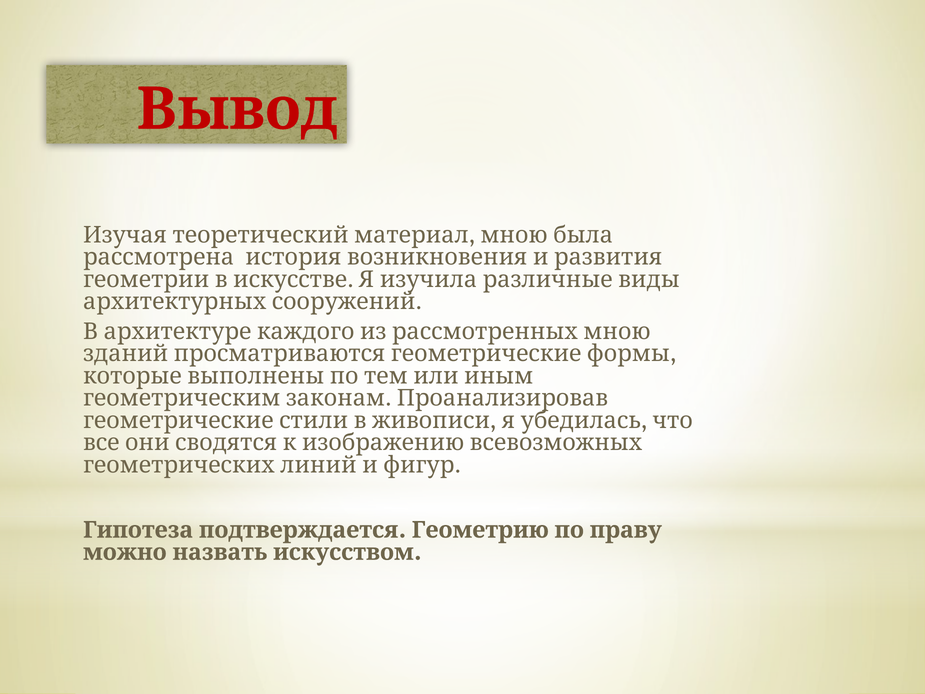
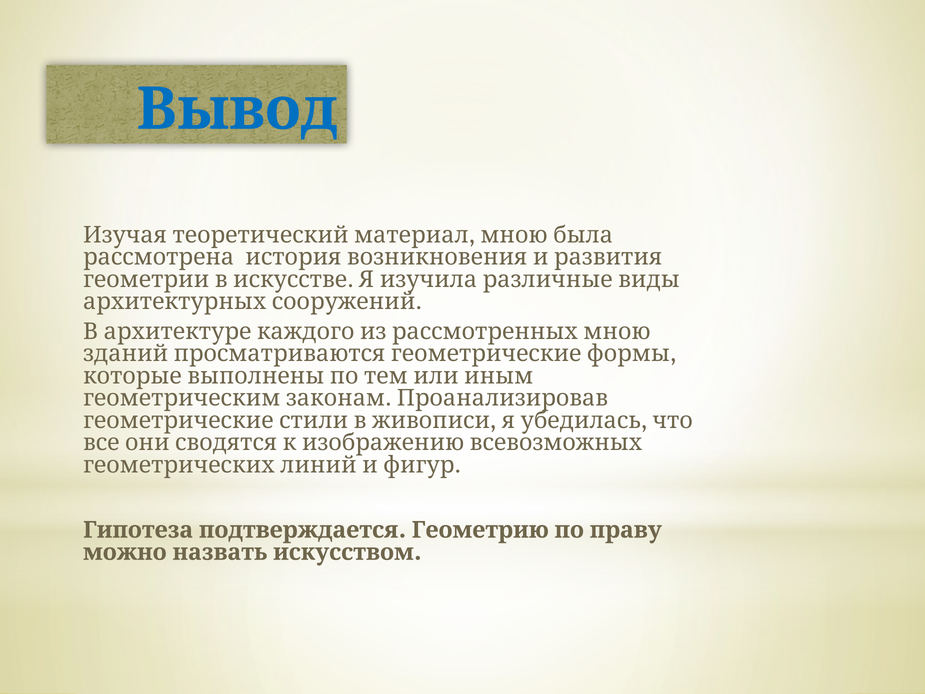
Вывод colour: red -> blue
